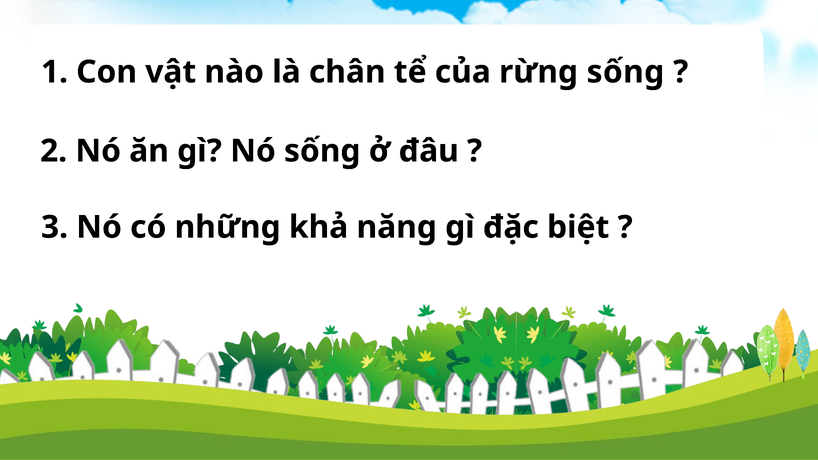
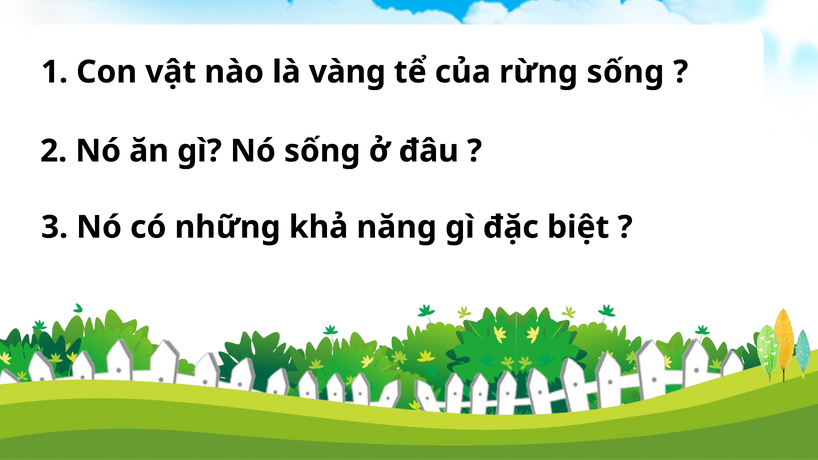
chân: chân -> vàng
